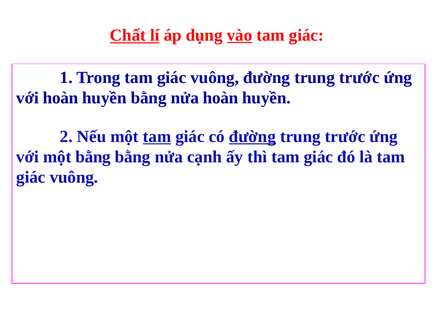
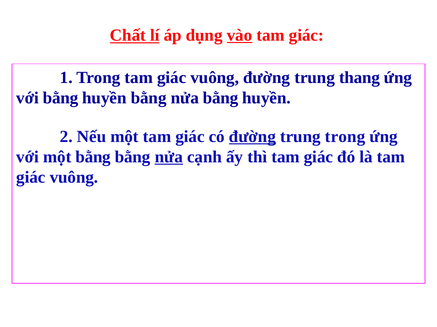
vuông đường trung trước: trước -> thang
với hoàn: hoàn -> bằng
nửa hoàn: hoàn -> bằng
tam at (157, 137) underline: present -> none
trước at (345, 137): trước -> trong
nửa at (169, 157) underline: none -> present
